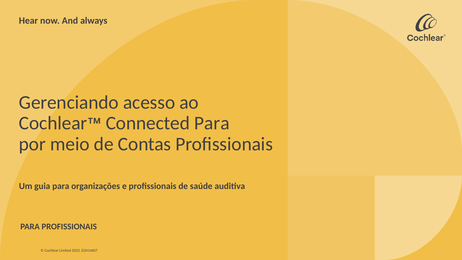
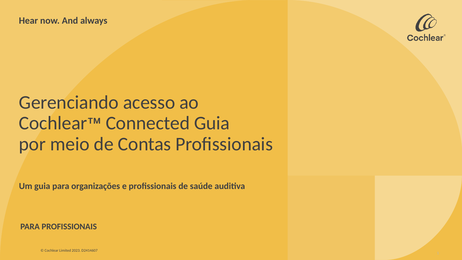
Connected Para: Para -> Guia
